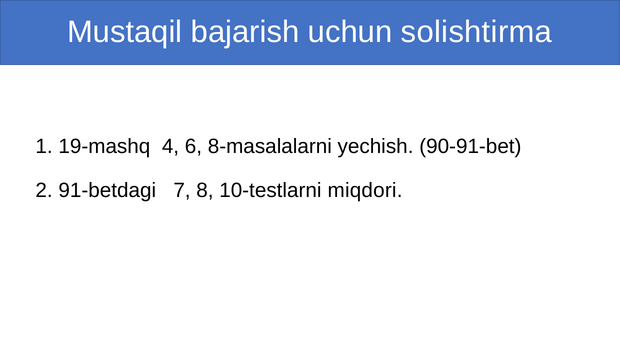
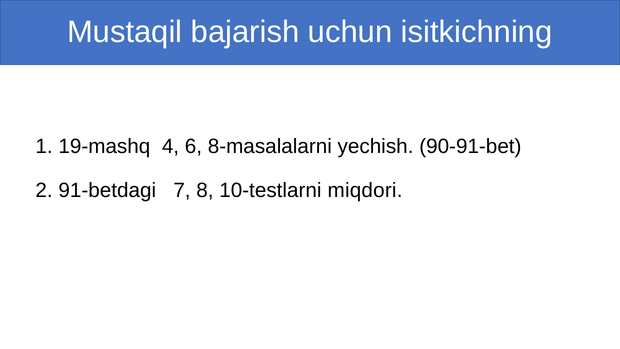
solishtirma: solishtirma -> isitkichning
